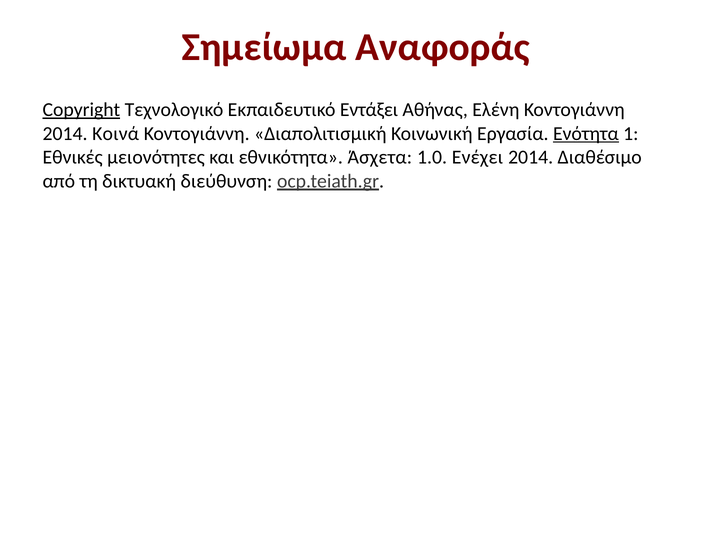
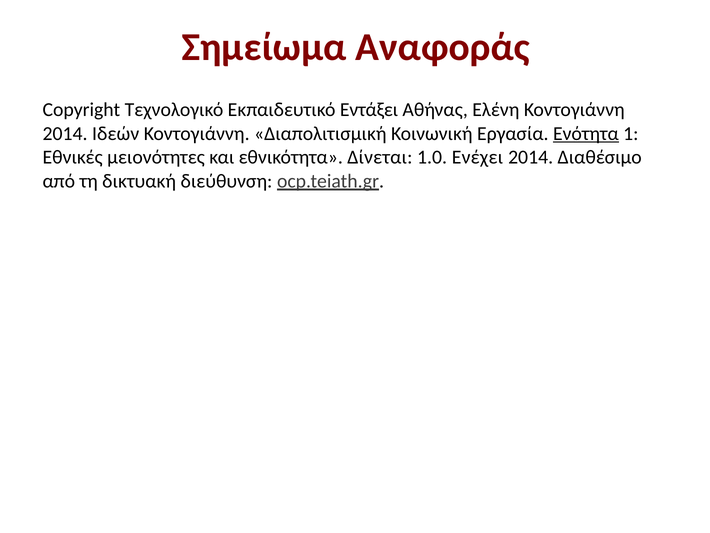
Copyright underline: present -> none
Κοινά: Κοινά -> Ιδεών
Άσχετα: Άσχετα -> Δίνεται
